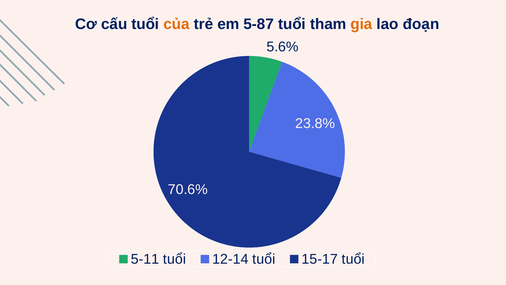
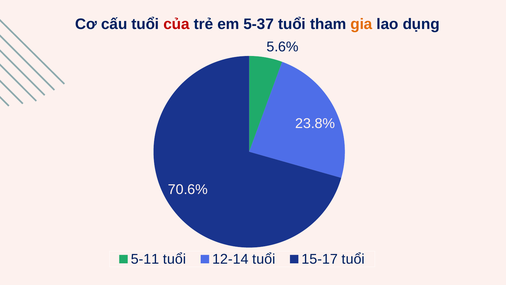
của colour: orange -> red
5-87: 5-87 -> 5-37
đoạn: đoạn -> dụng
